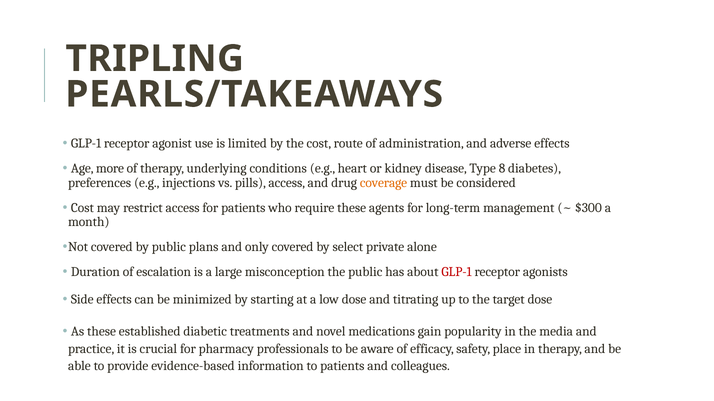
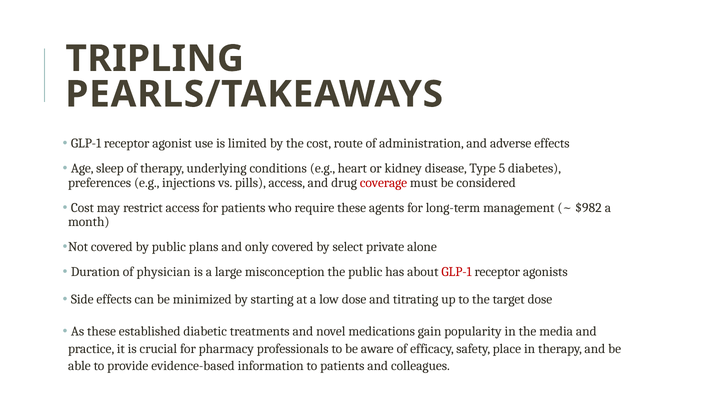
more: more -> sleep
8: 8 -> 5
coverage colour: orange -> red
$300: $300 -> $982
escalation: escalation -> physician
